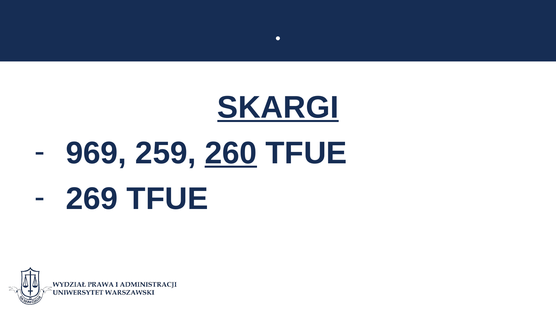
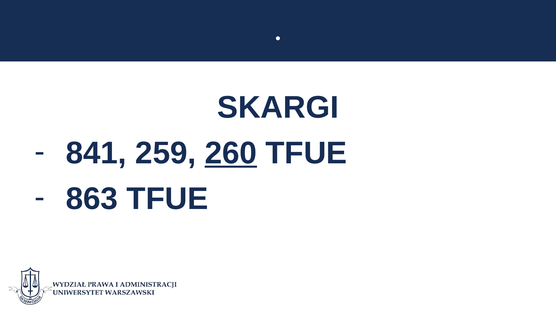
SKARGI underline: present -> none
969: 969 -> 841
269: 269 -> 863
